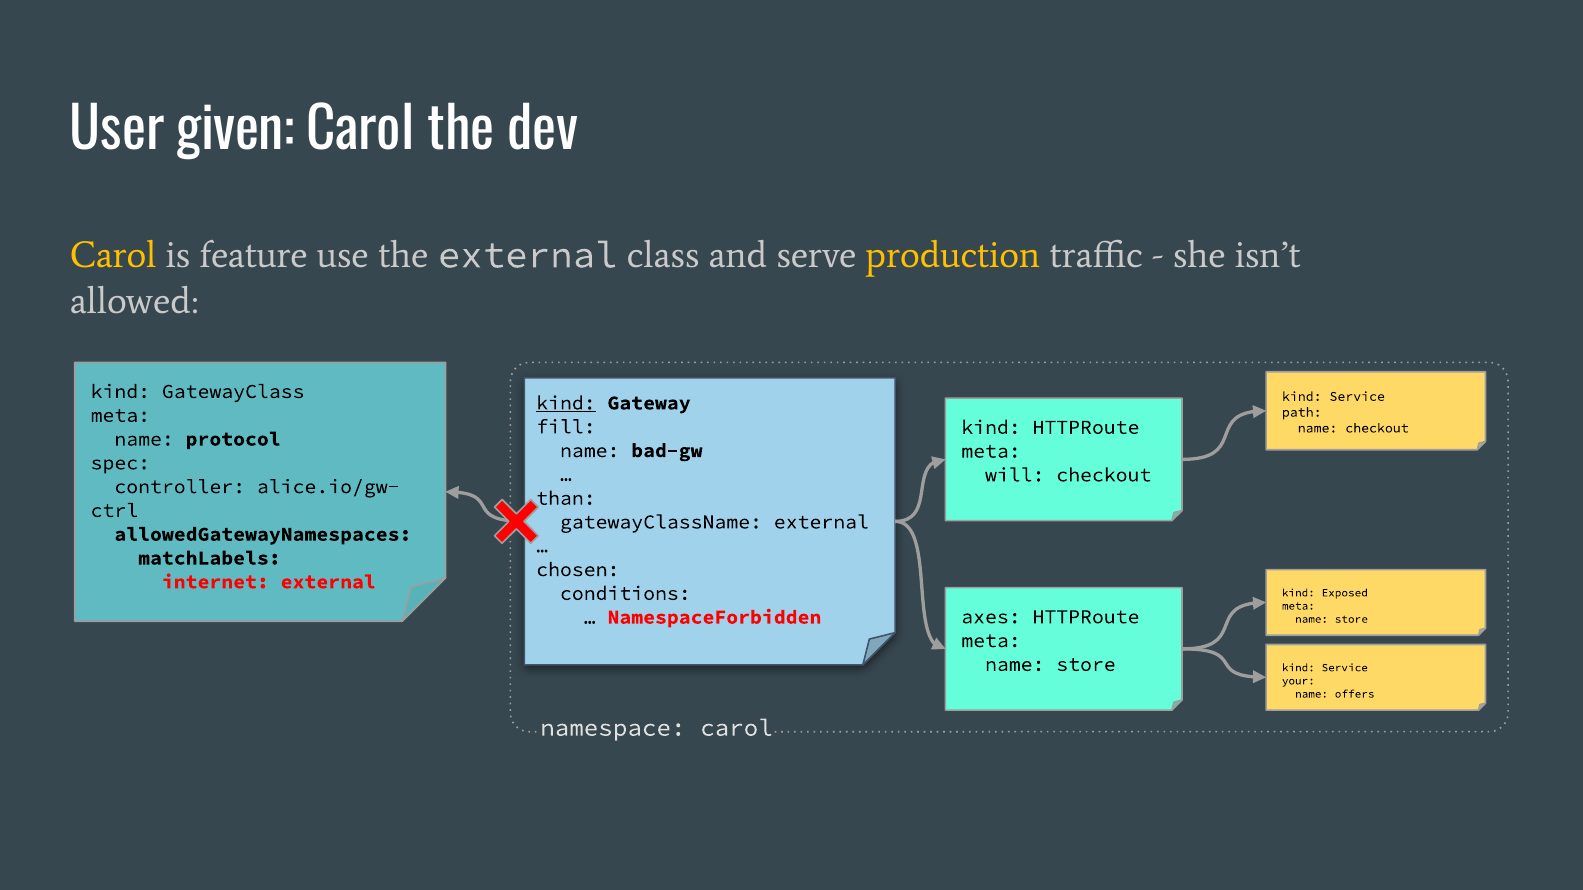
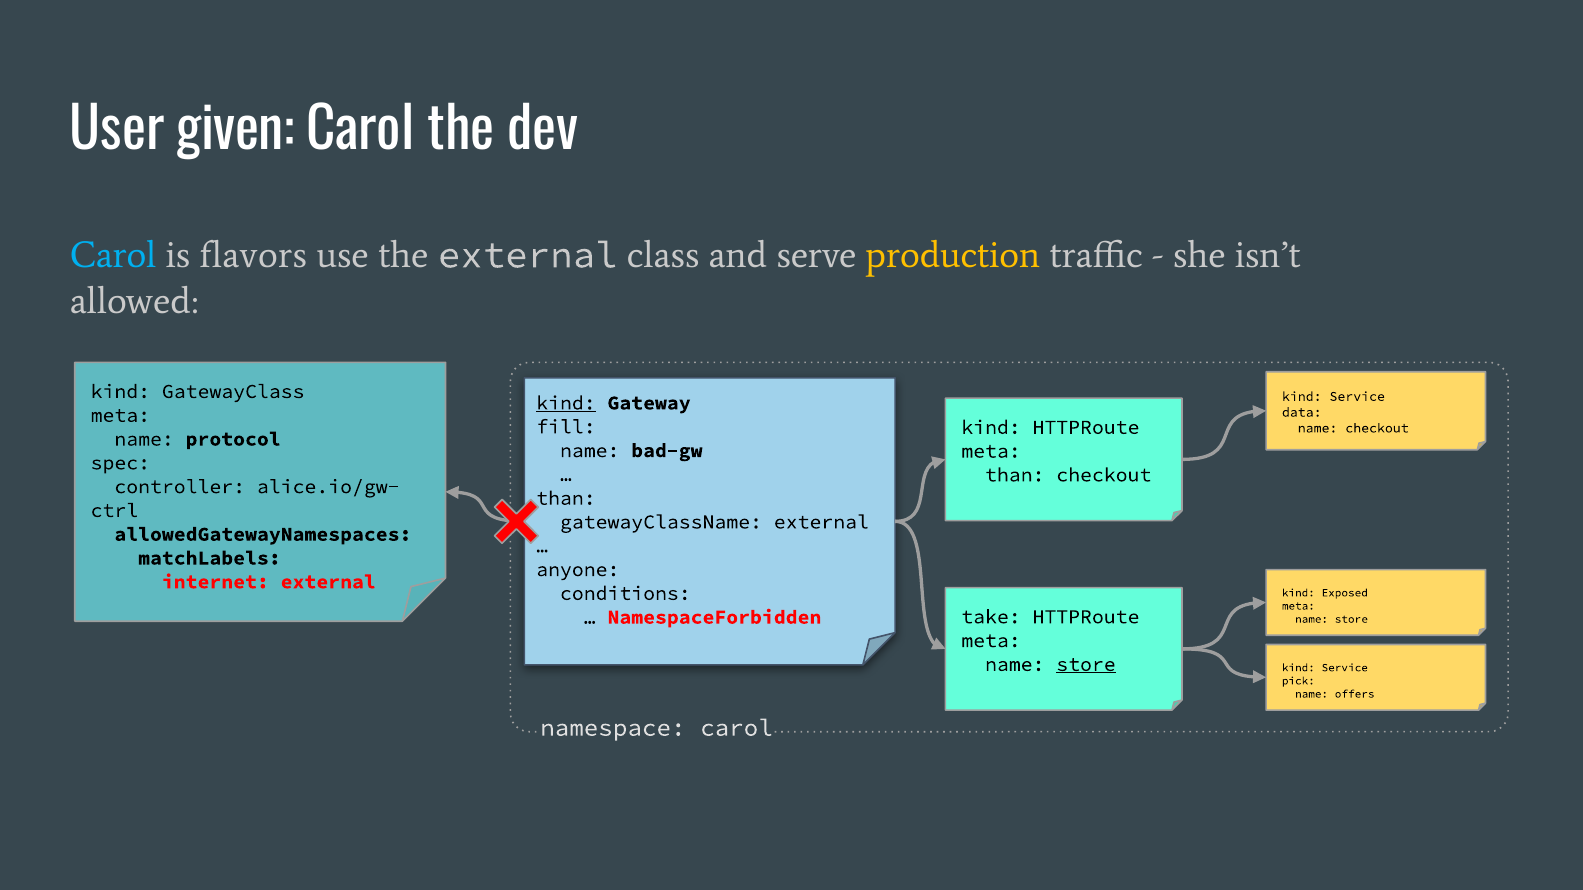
Carol at (113, 255) colour: yellow -> light blue
feature: feature -> flavors
path: path -> data
will at (1015, 475): will -> than
chosen: chosen -> anyone
axes: axes -> take
store at (1086, 665) underline: none -> present
your: your -> pick
